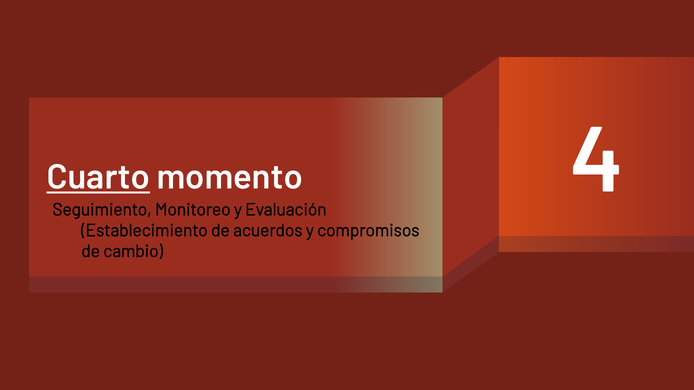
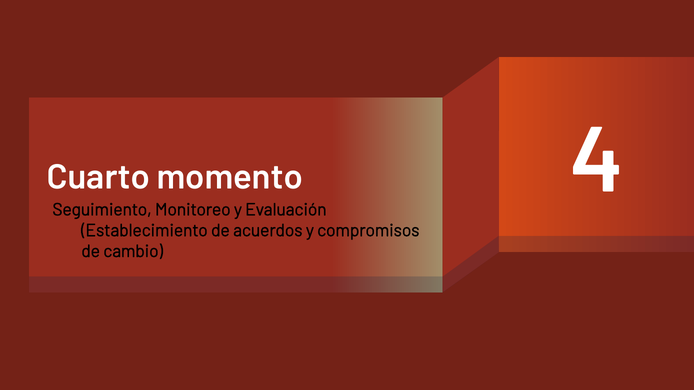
Cuarto underline: present -> none
